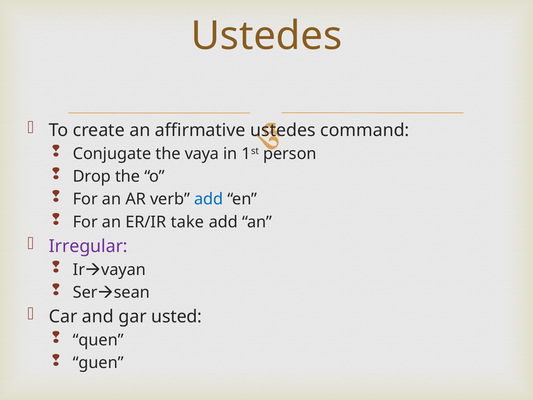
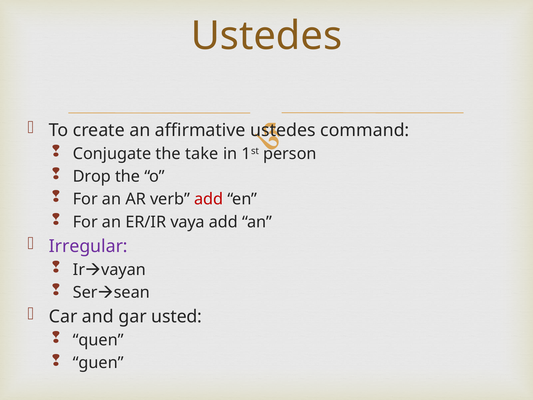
vaya: vaya -> take
add at (209, 199) colour: blue -> red
take: take -> vaya
